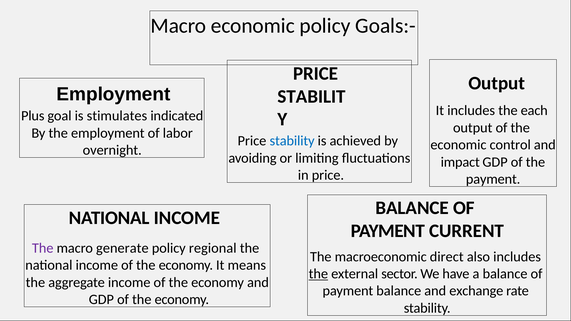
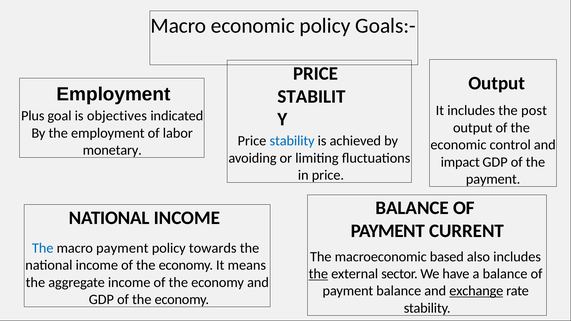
each: each -> post
stimulates: stimulates -> objectives
overnight: overnight -> monetary
The at (43, 248) colour: purple -> blue
macro generate: generate -> payment
regional: regional -> towards
direct: direct -> based
exchange underline: none -> present
